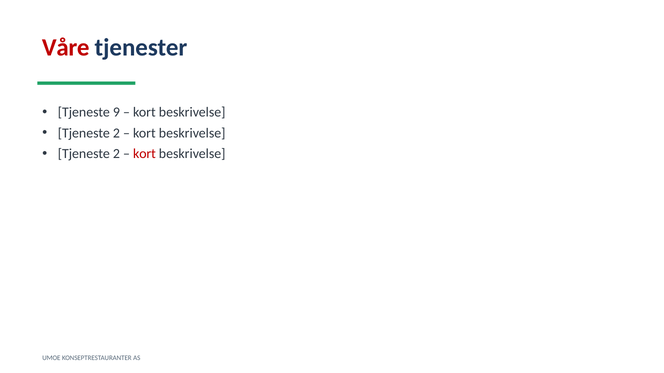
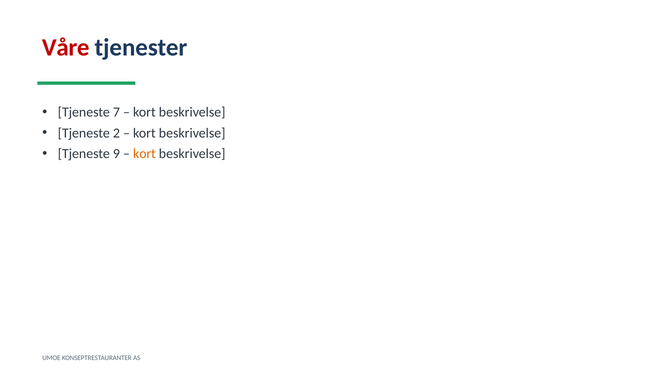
9: 9 -> 7
2 at (116, 154): 2 -> 9
kort at (144, 154) colour: red -> orange
